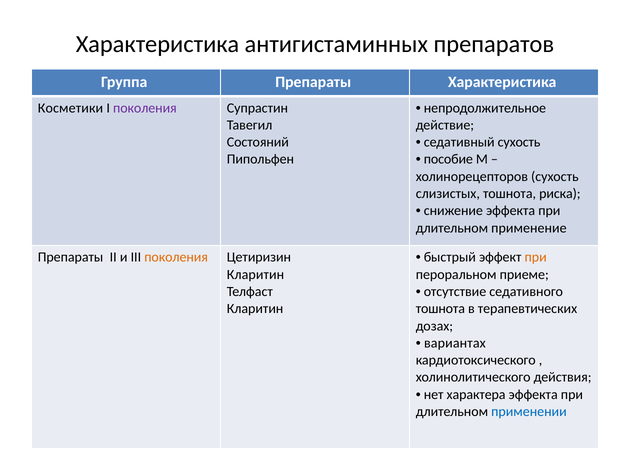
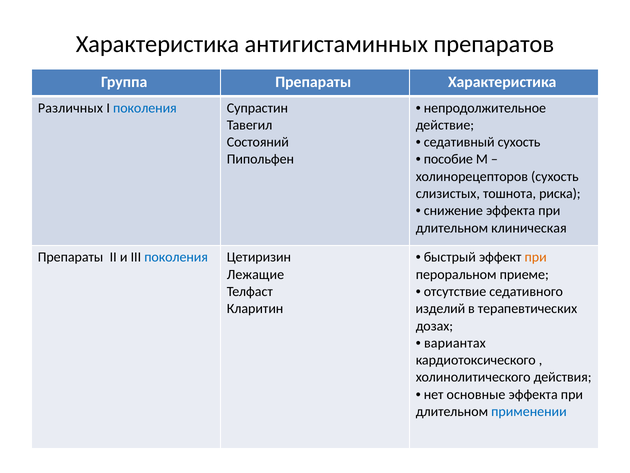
Косметики: Косметики -> Различных
поколения at (145, 108) colour: purple -> blue
применение: применение -> клиническая
поколения at (176, 257) colour: orange -> blue
Кларитин at (255, 274): Кларитин -> Лежащие
тошнота at (440, 308): тошнота -> изделий
характера: характера -> основные
